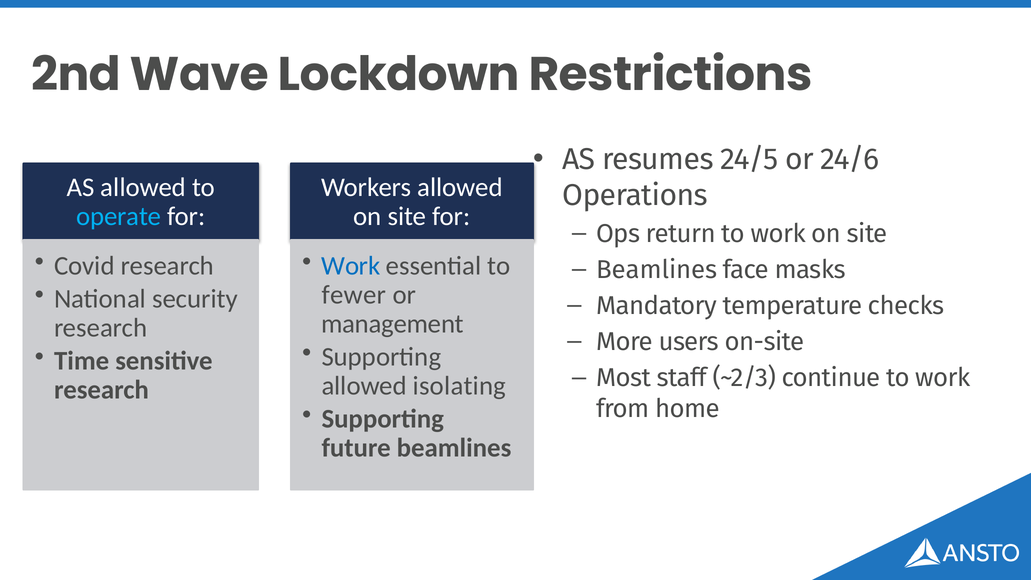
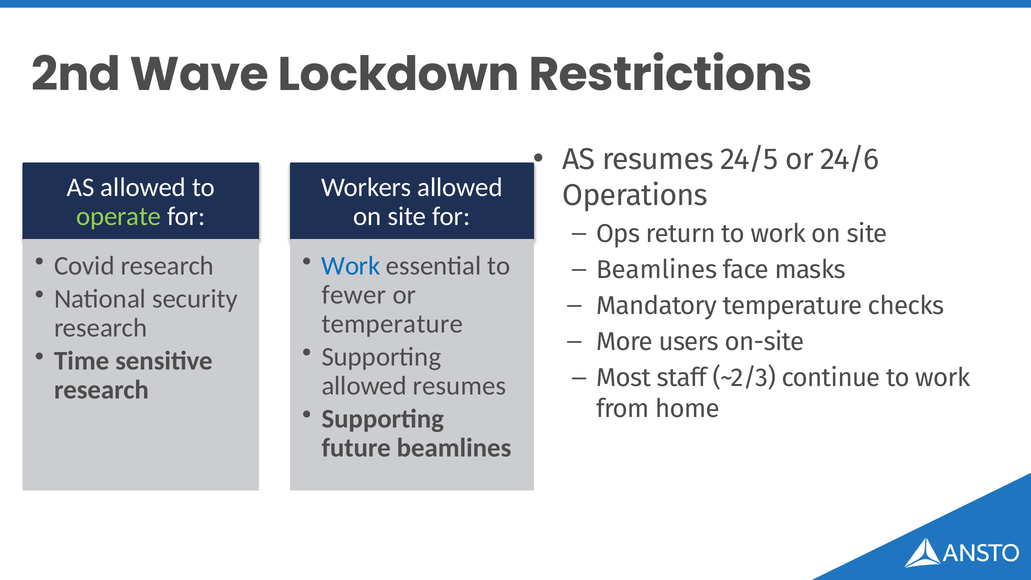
operate colour: light blue -> light green
management at (393, 324): management -> temperature
allowed isolating: isolating -> resumes
